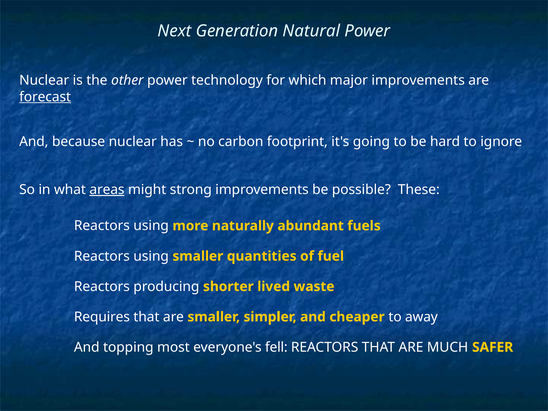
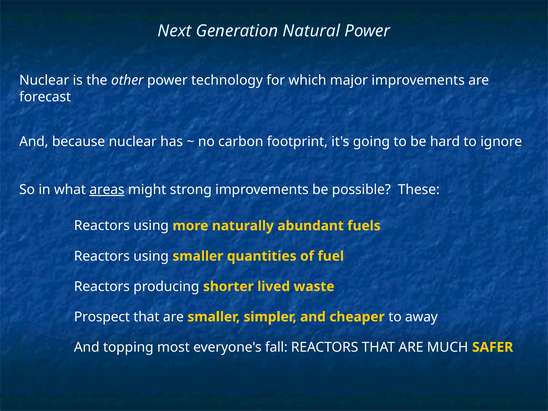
forecast underline: present -> none
Requires: Requires -> Prospect
fell: fell -> fall
